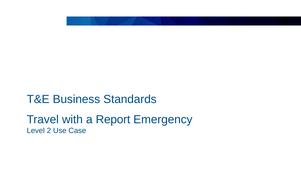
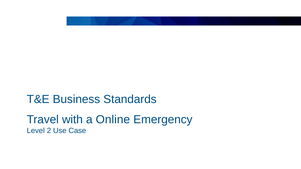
Report: Report -> Online
